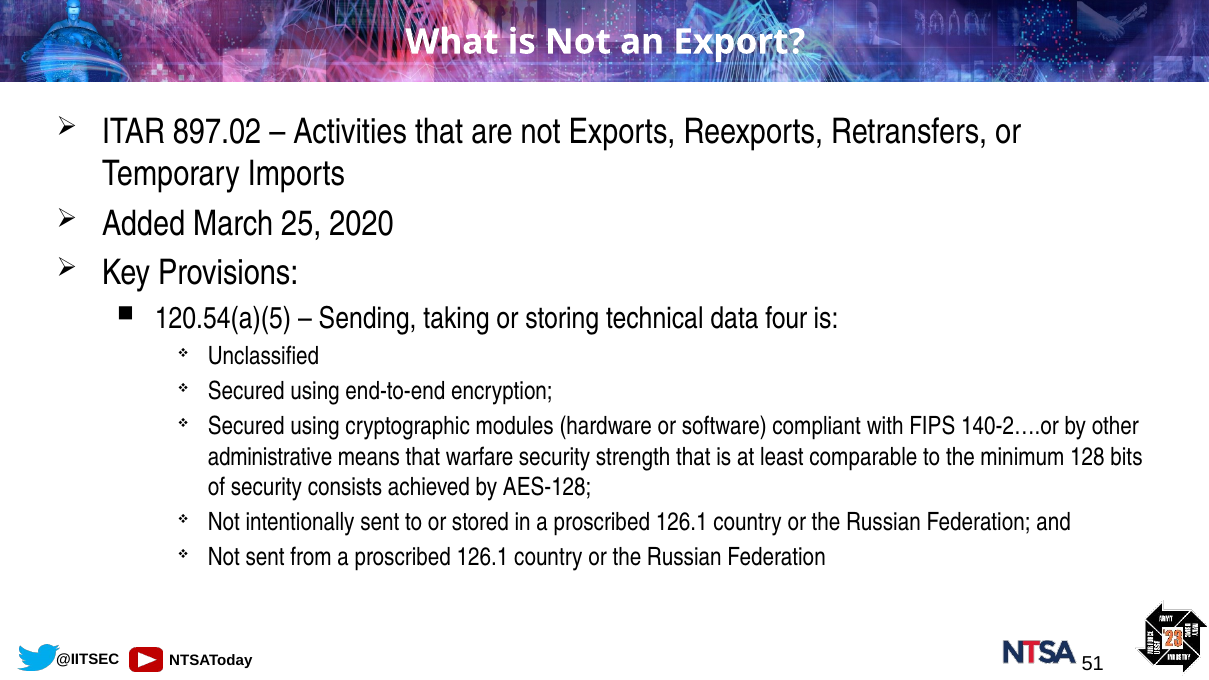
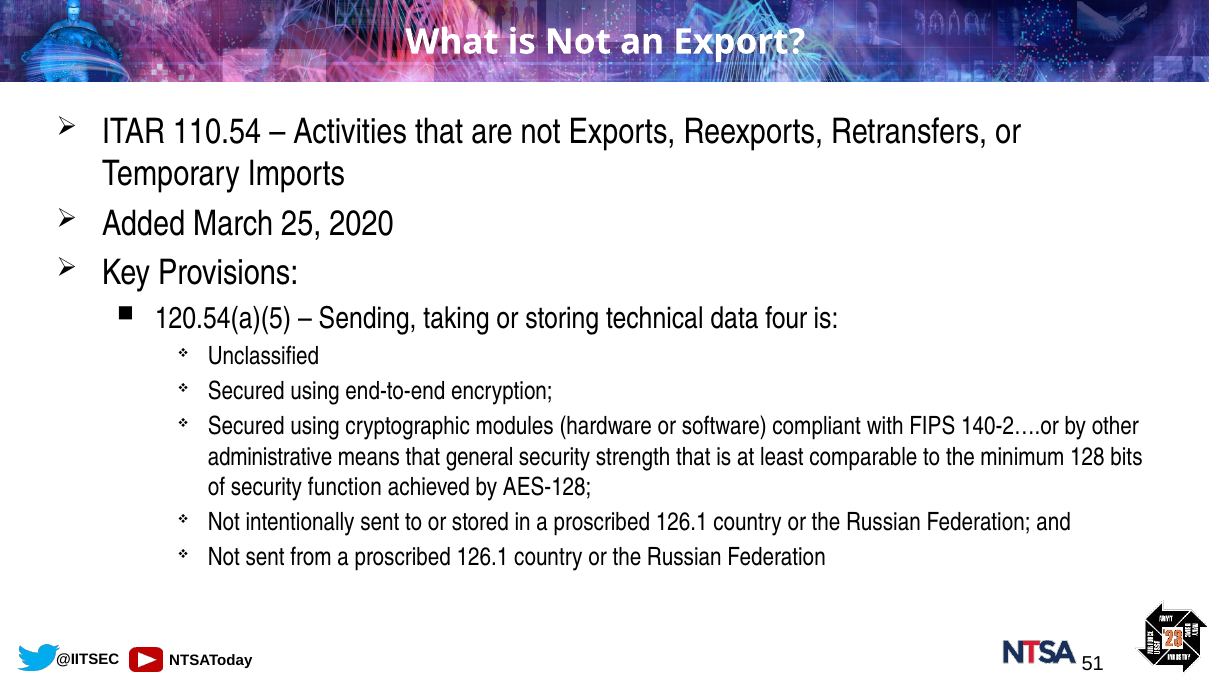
897.02: 897.02 -> 110.54
warfare: warfare -> general
consists: consists -> function
